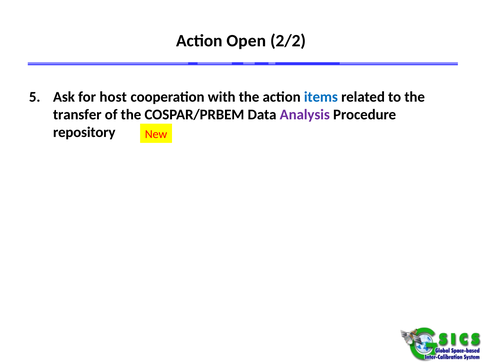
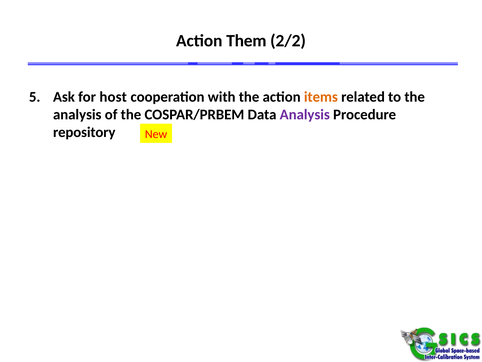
Open: Open -> Them
items colour: blue -> orange
transfer at (77, 114): transfer -> analysis
